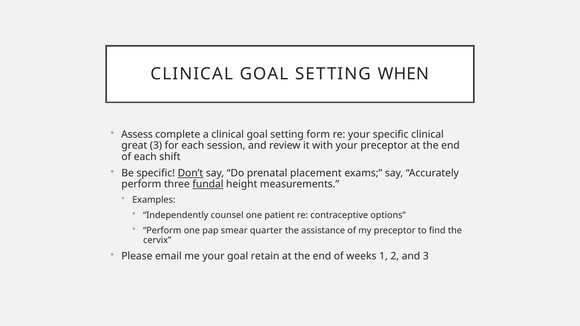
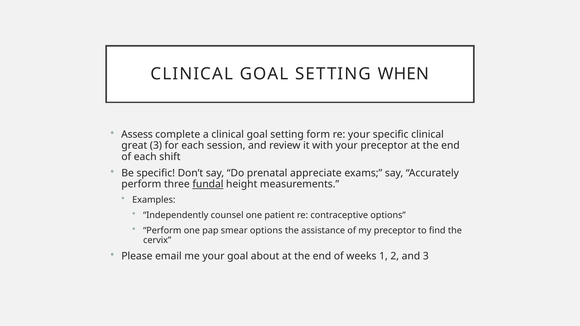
Don’t underline: present -> none
placement: placement -> appreciate
smear quarter: quarter -> options
retain: retain -> about
